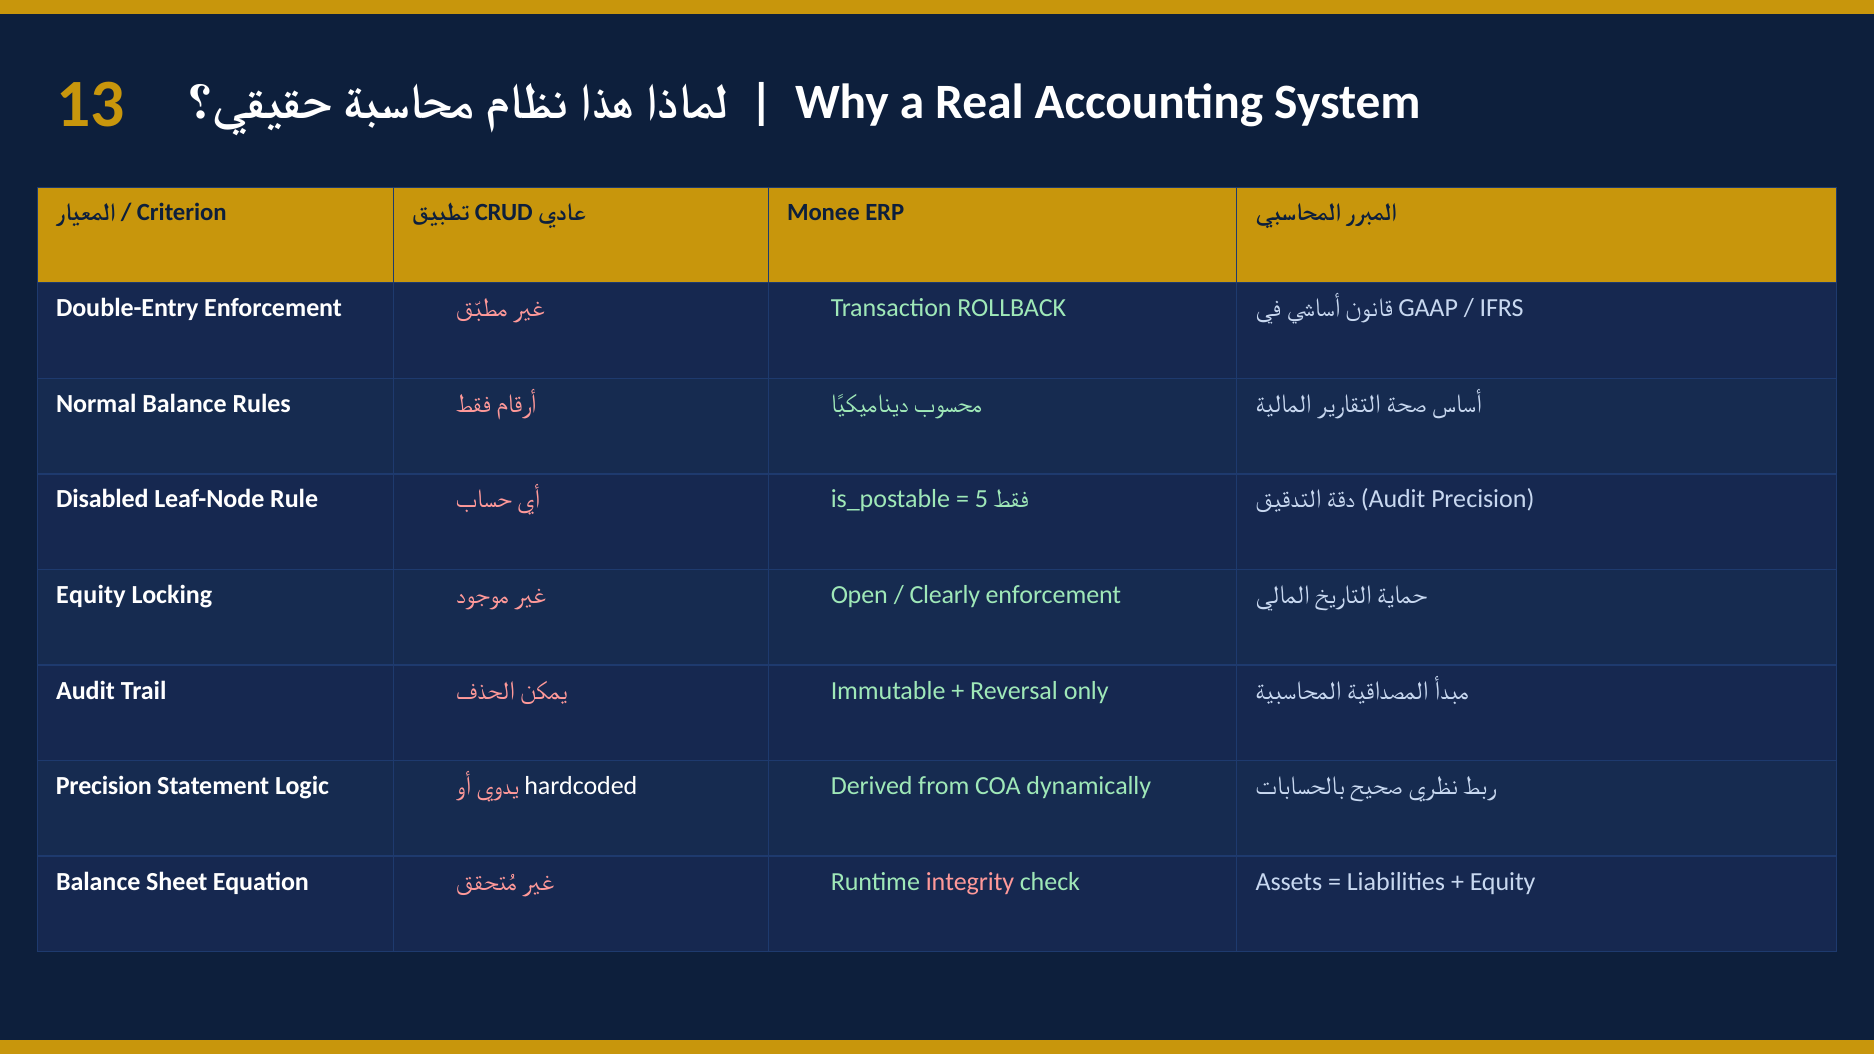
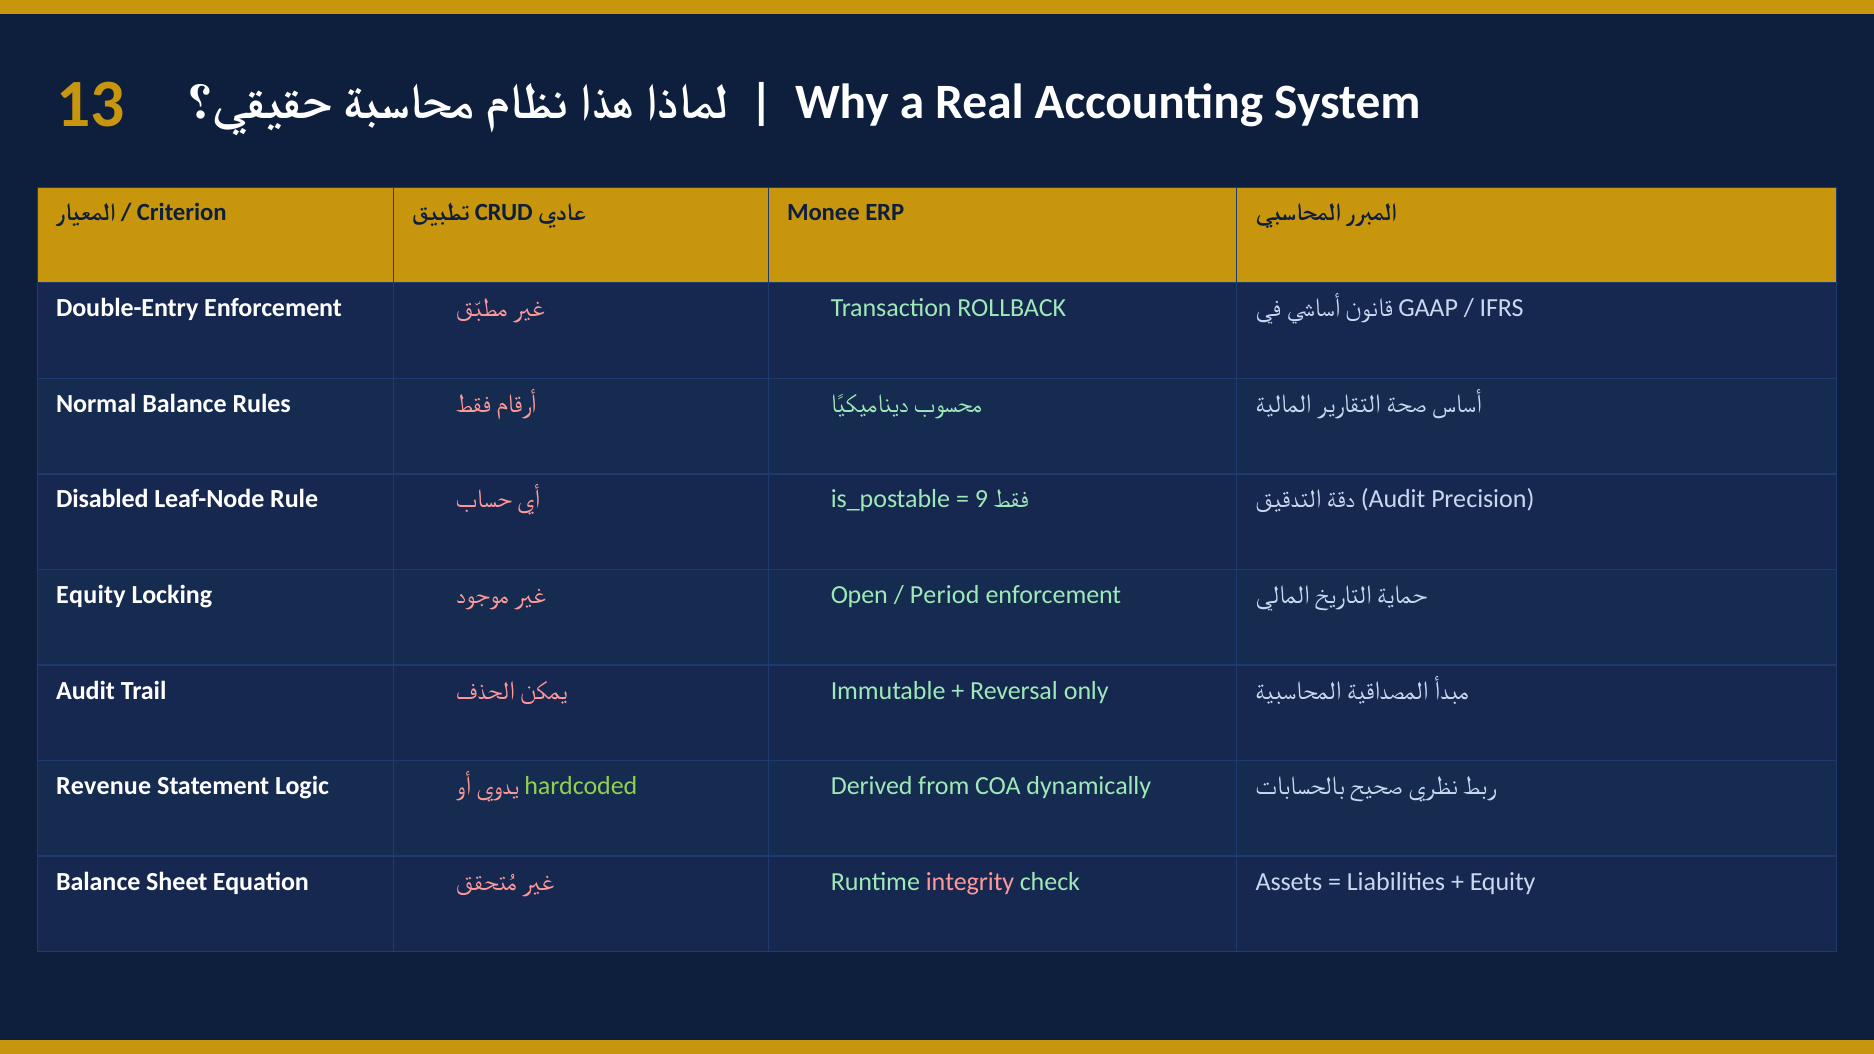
5: 5 -> 9
Clearly: Clearly -> Period
Precision at (104, 786): Precision -> Revenue
hardcoded colour: white -> light green
